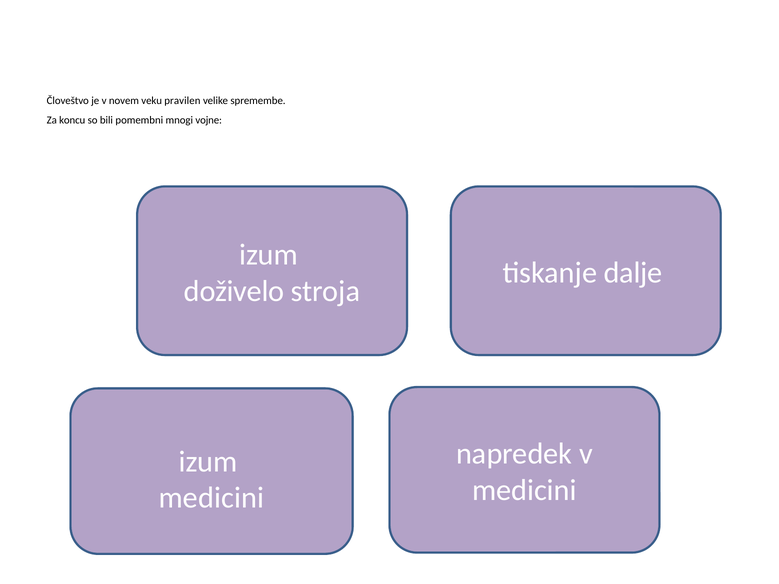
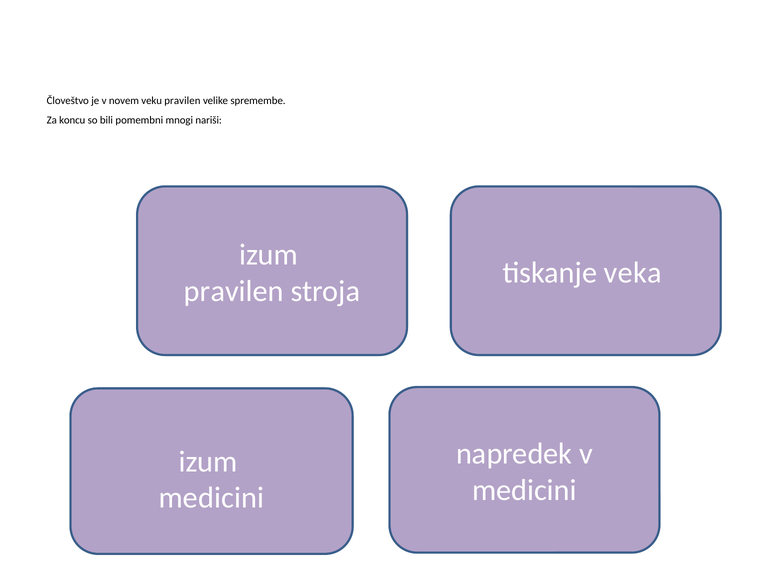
vojne: vojne -> nariši
dalje: dalje -> veka
doživelo at (234, 291): doživelo -> pravilen
